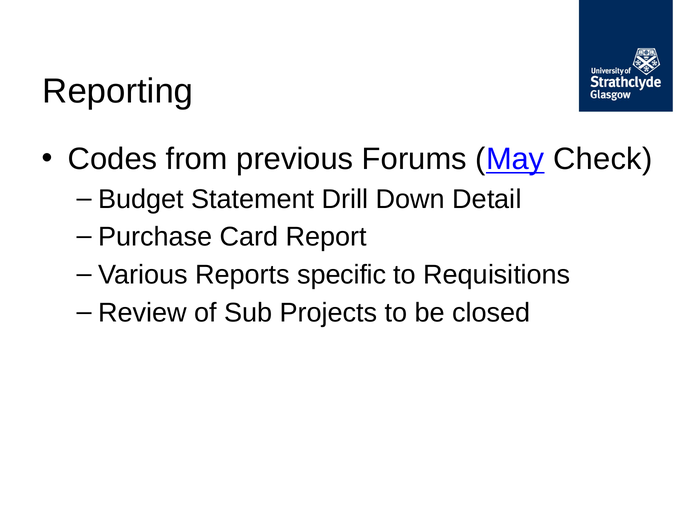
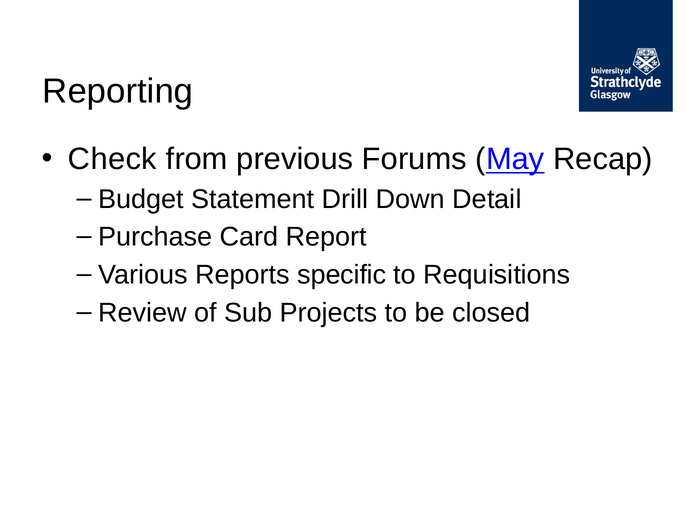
Codes: Codes -> Check
Check: Check -> Recap
